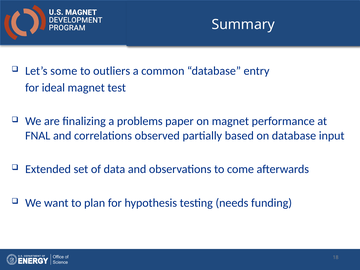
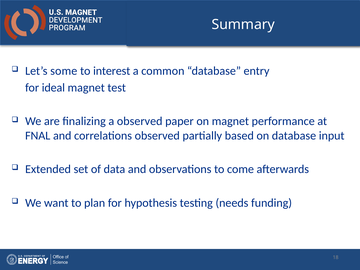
outliers: outliers -> interest
a problems: problems -> observed
